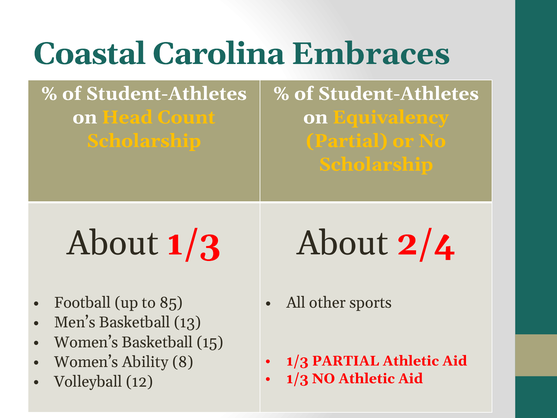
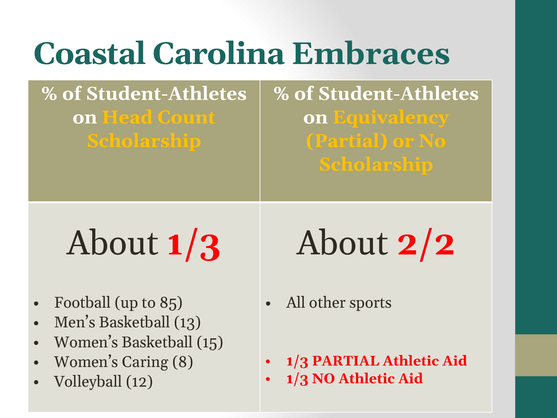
2/4: 2/4 -> 2/2
Ability: Ability -> Caring
